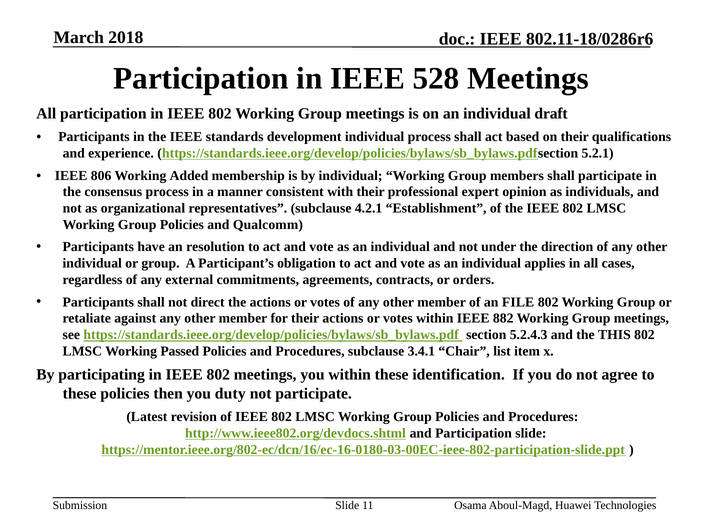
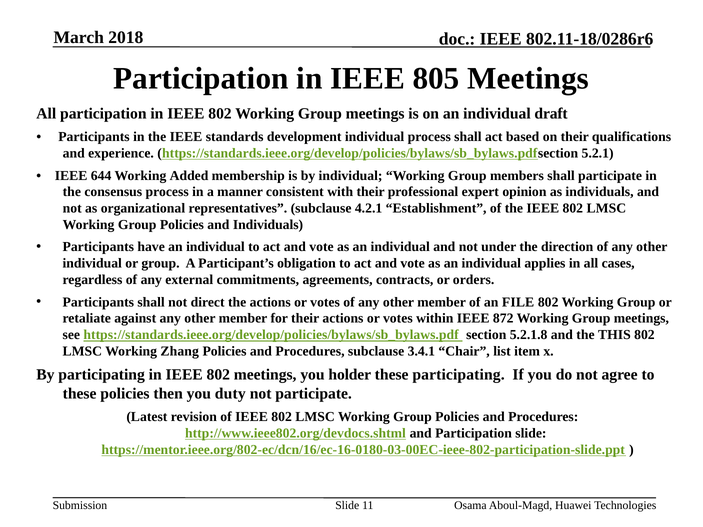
528: 528 -> 805
806: 806 -> 644
and Qualcomm: Qualcomm -> Individuals
have an resolution: resolution -> individual
882: 882 -> 872
5.2.4.3: 5.2.4.3 -> 5.2.1.8
Passed: Passed -> Zhang
you within: within -> holder
these identification: identification -> participating
